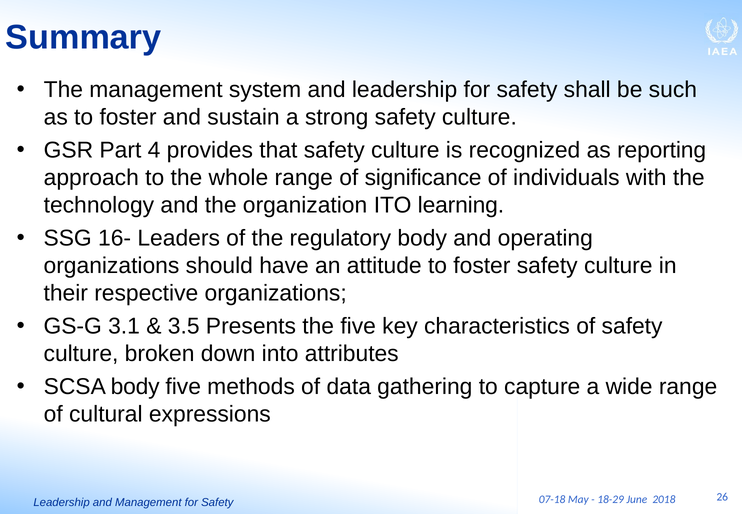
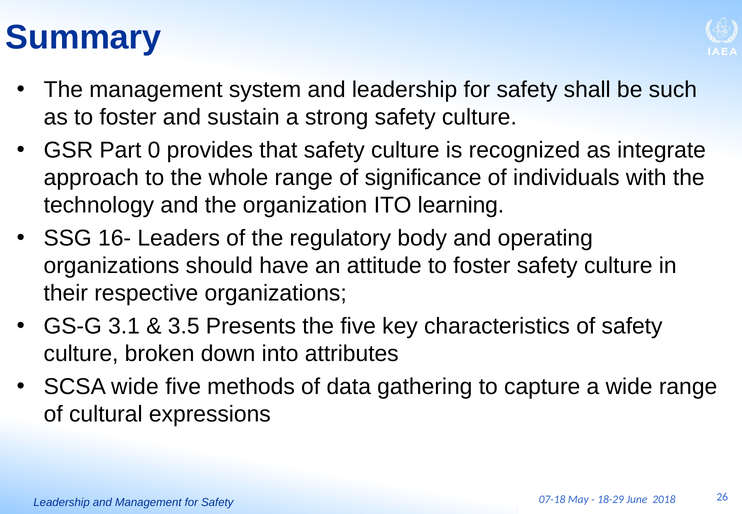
4: 4 -> 0
reporting: reporting -> integrate
SCSA body: body -> wide
